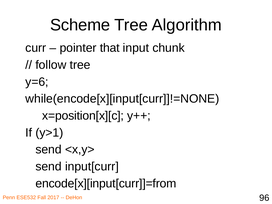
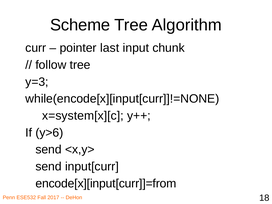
that: that -> last
y=6: y=6 -> y=3
x=position[x][c: x=position[x][c -> x=system[x][c
y>1: y>1 -> y>6
96: 96 -> 18
